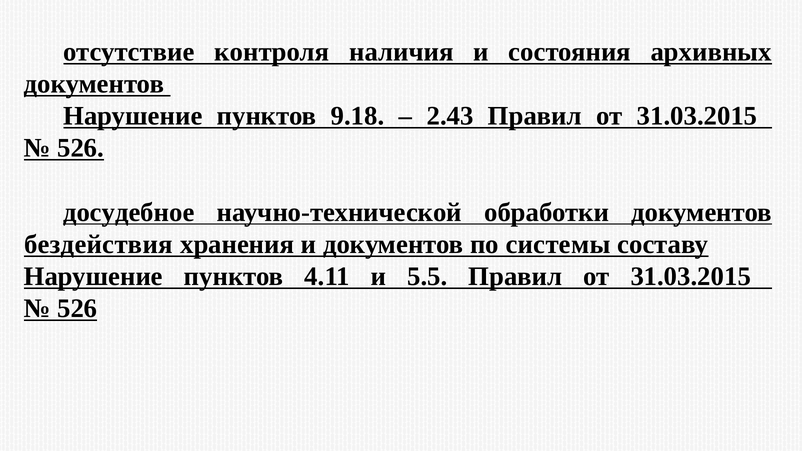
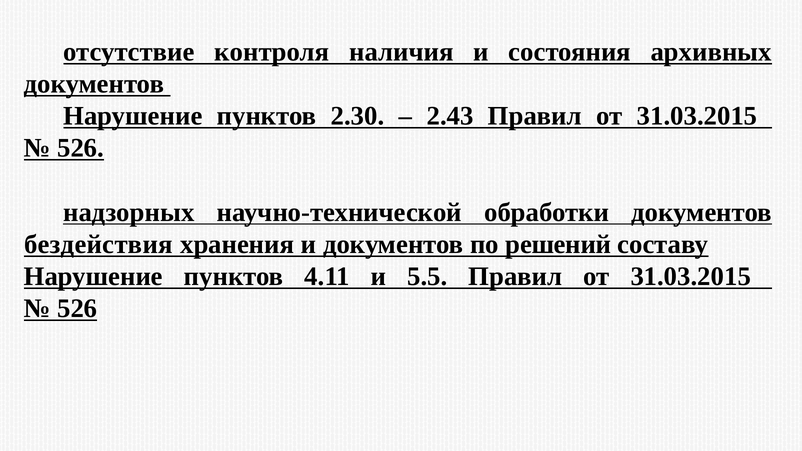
9.18: 9.18 -> 2.30
досудебное: досудебное -> надзорных
системы: системы -> решений
